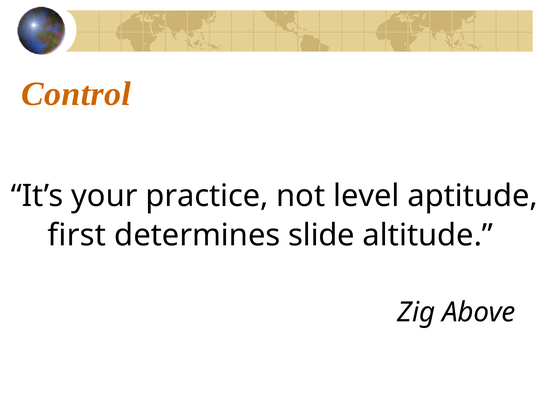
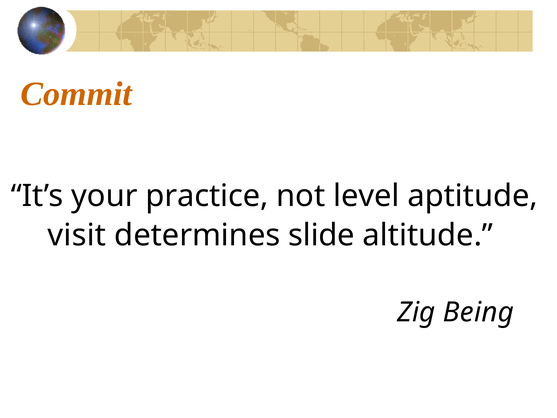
Control: Control -> Commit
first: first -> visit
Above: Above -> Being
